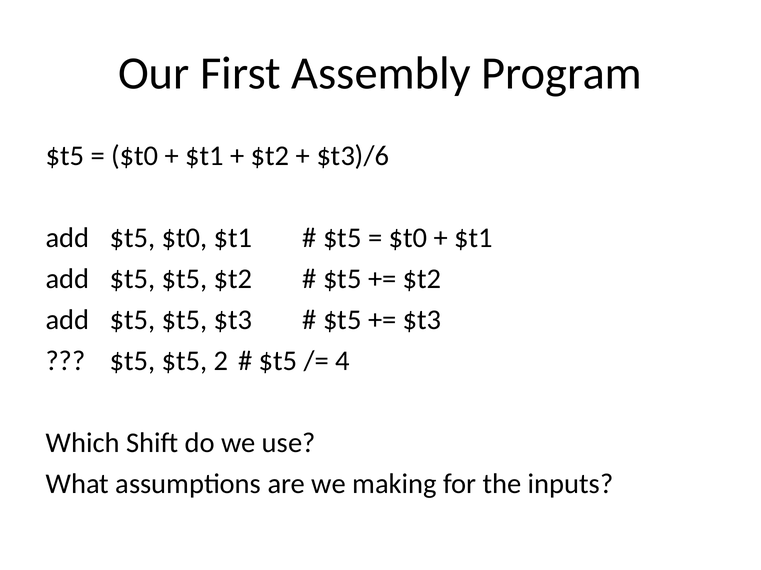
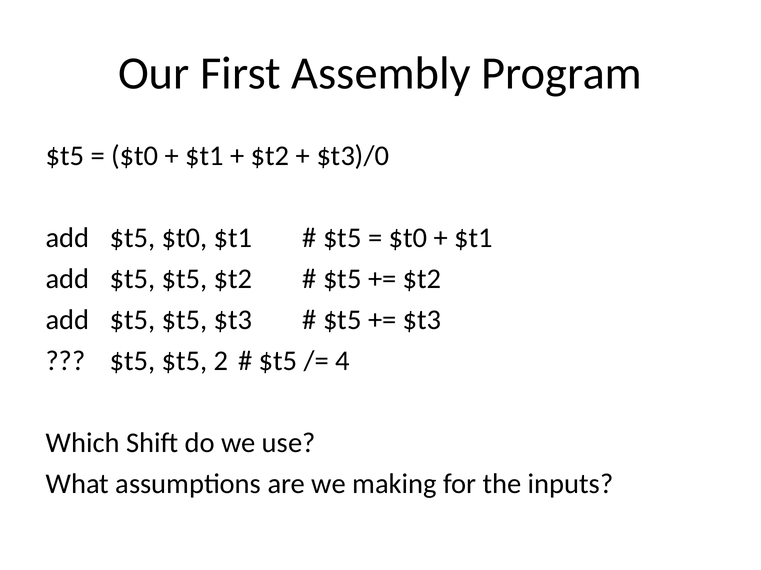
$t3)/6: $t3)/6 -> $t3)/0
